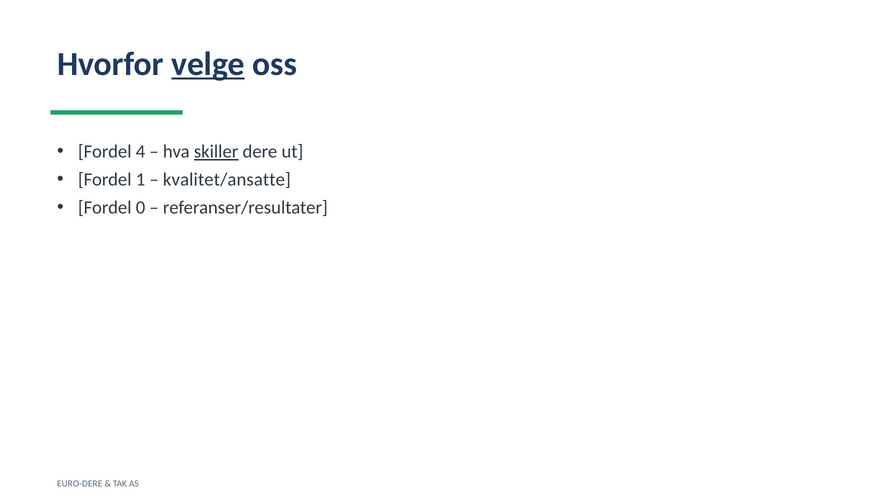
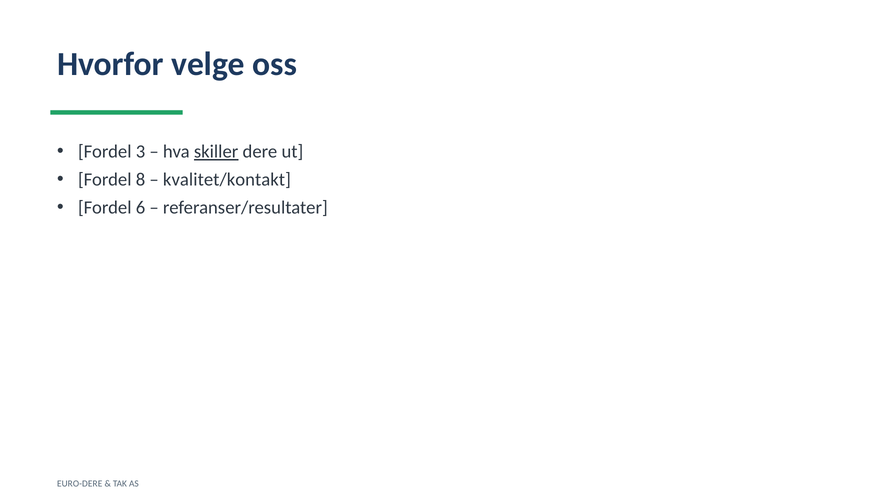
velge underline: present -> none
4: 4 -> 3
1: 1 -> 8
kvalitet/ansatte: kvalitet/ansatte -> kvalitet/kontakt
0: 0 -> 6
